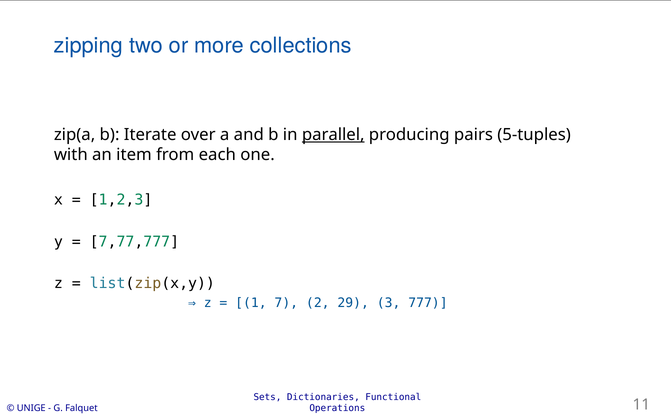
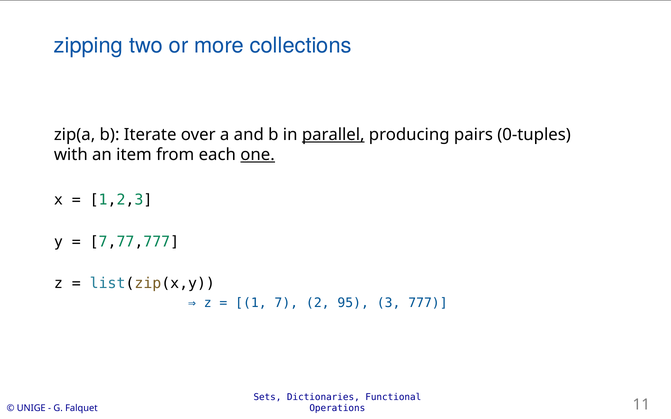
5-tuples: 5-tuples -> 0-tuples
one underline: none -> present
29: 29 -> 95
